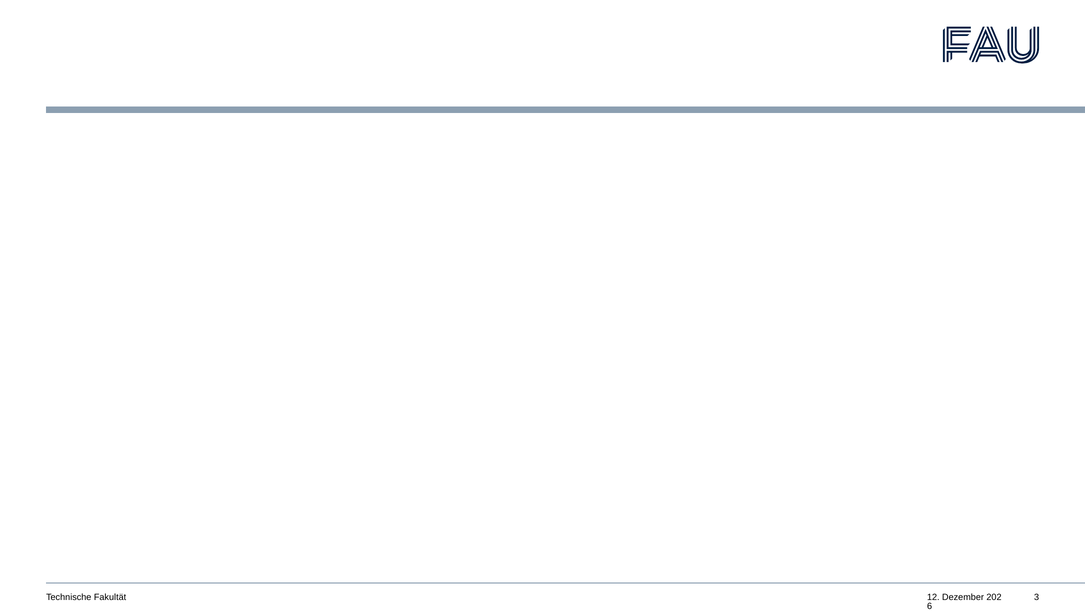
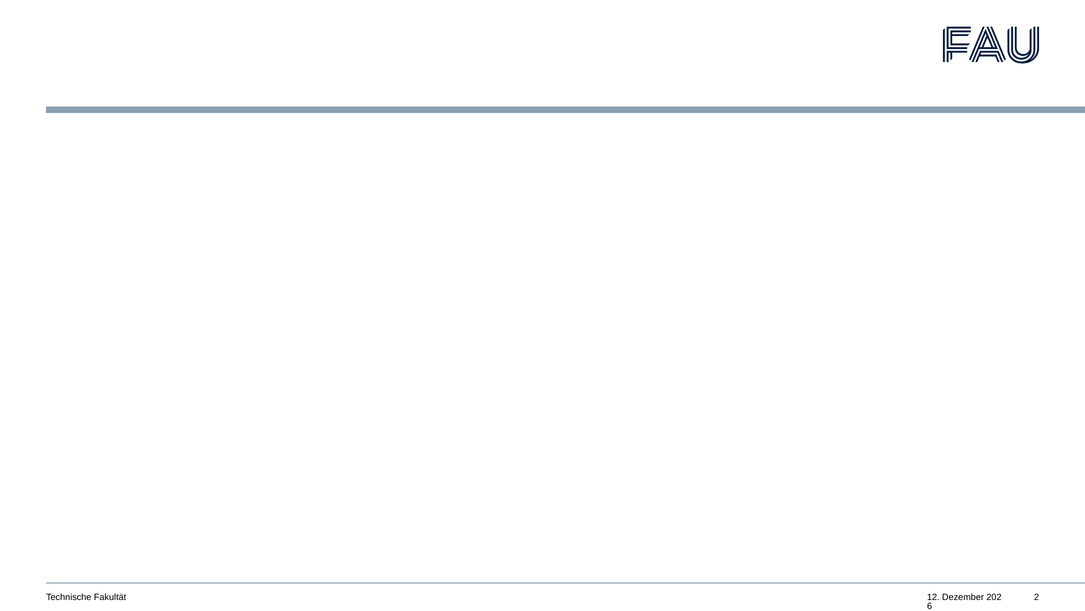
3: 3 -> 2
